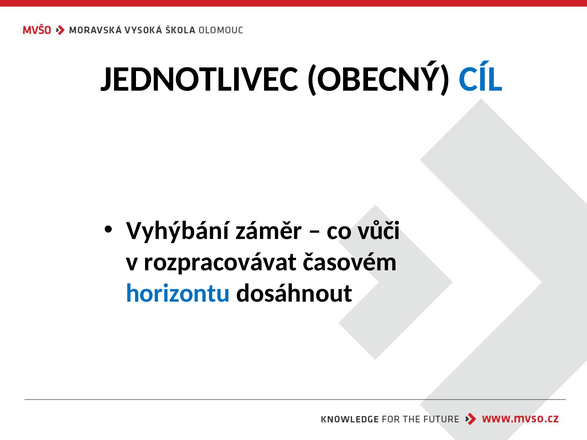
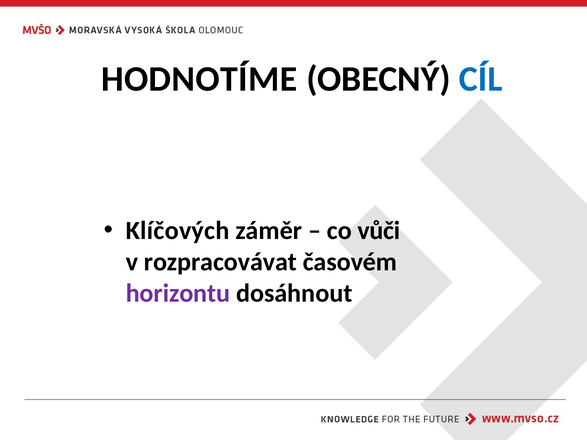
JEDNOTLIVEC: JEDNOTLIVEC -> HODNOTÍME
Vyhýbání: Vyhýbání -> Klíčových
horizontu colour: blue -> purple
